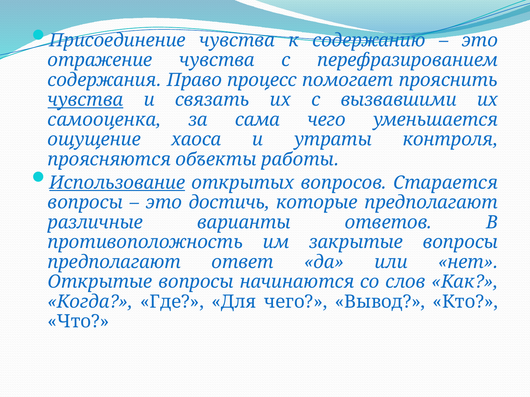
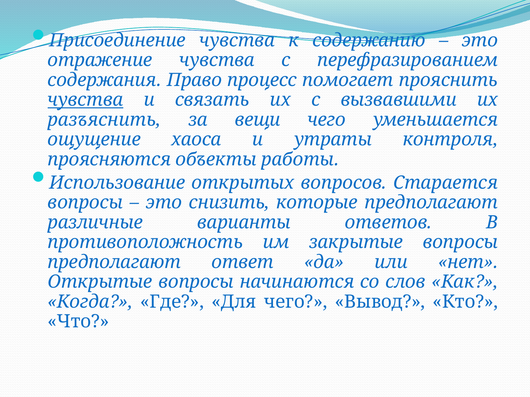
самооценка: самооценка -> разъяснить
сама: сама -> вещи
Использование underline: present -> none
достичь: достичь -> снизить
